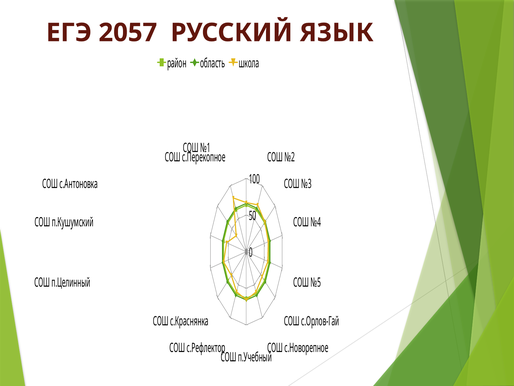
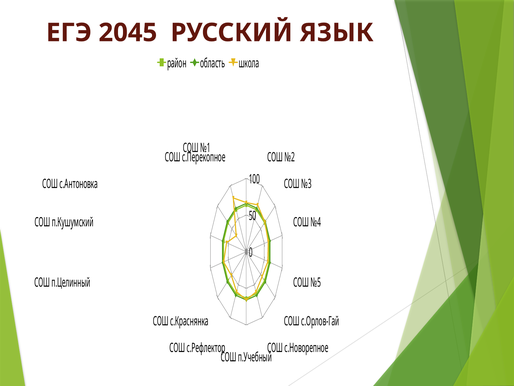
2057: 2057 -> 2045
